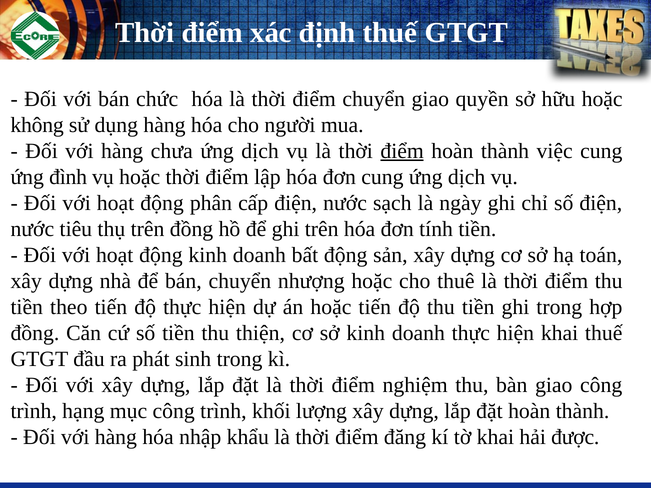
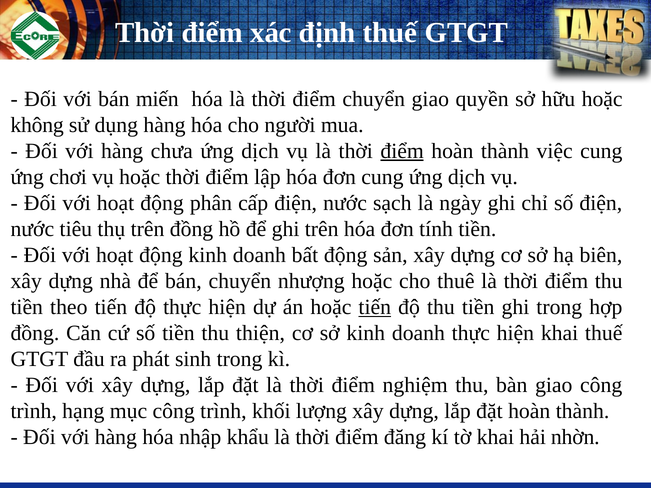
chức: chức -> miến
đình: đình -> chơi
toán: toán -> biên
tiến at (375, 307) underline: none -> present
được: được -> nhờn
